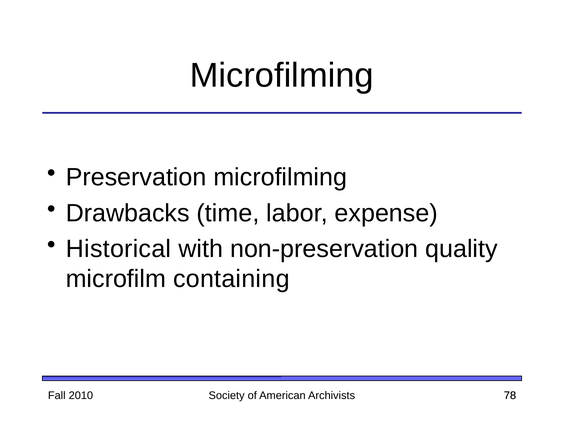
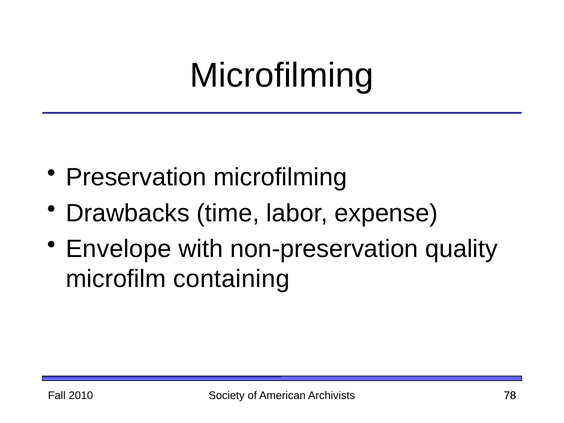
Historical: Historical -> Envelope
